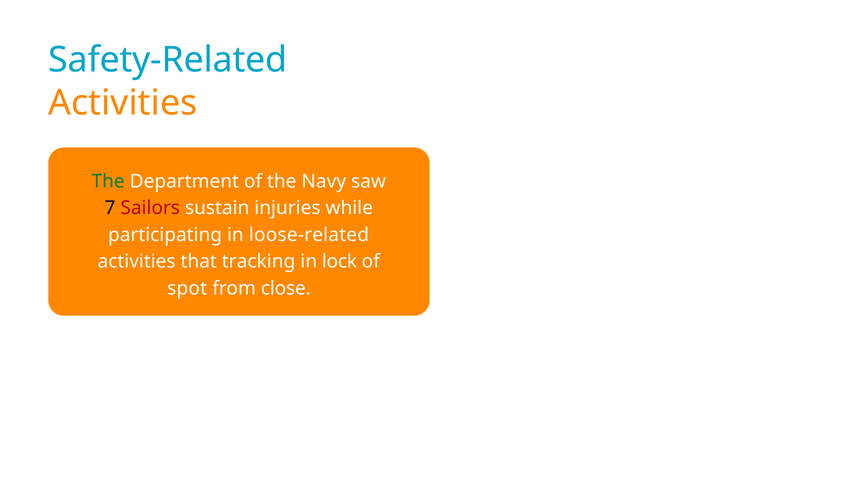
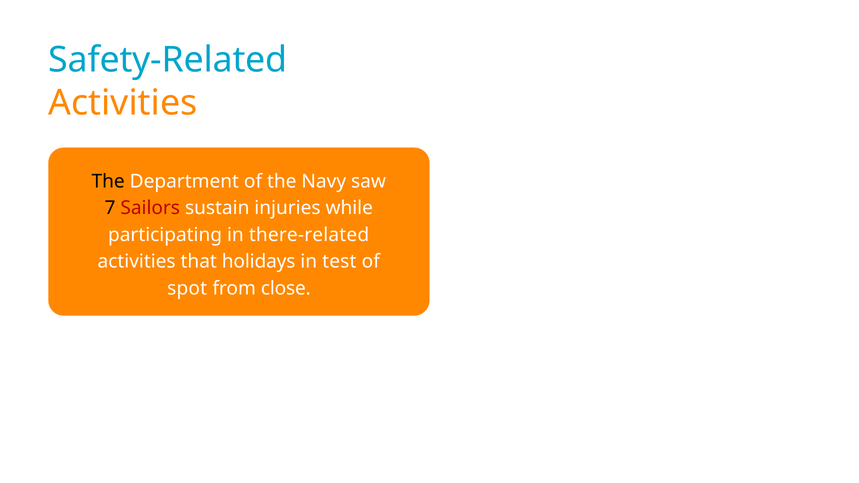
The at (108, 182) colour: green -> black
loose-related: loose-related -> there-related
tracking: tracking -> holidays
lock: lock -> test
